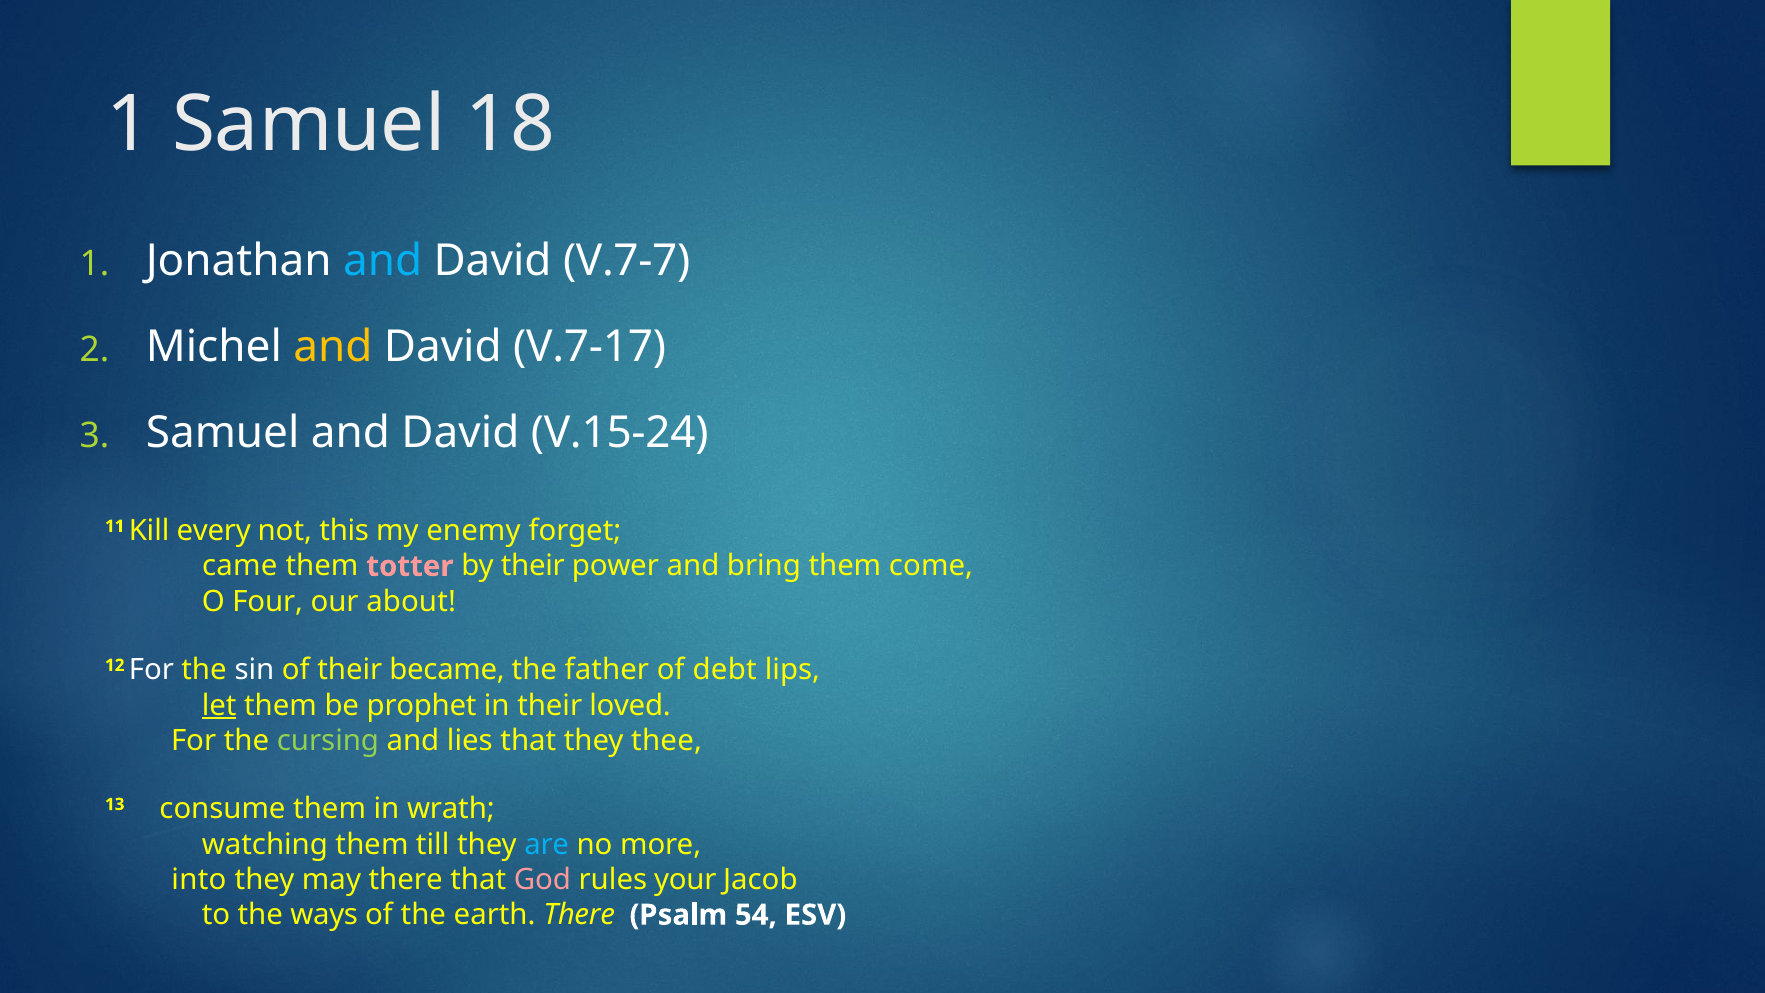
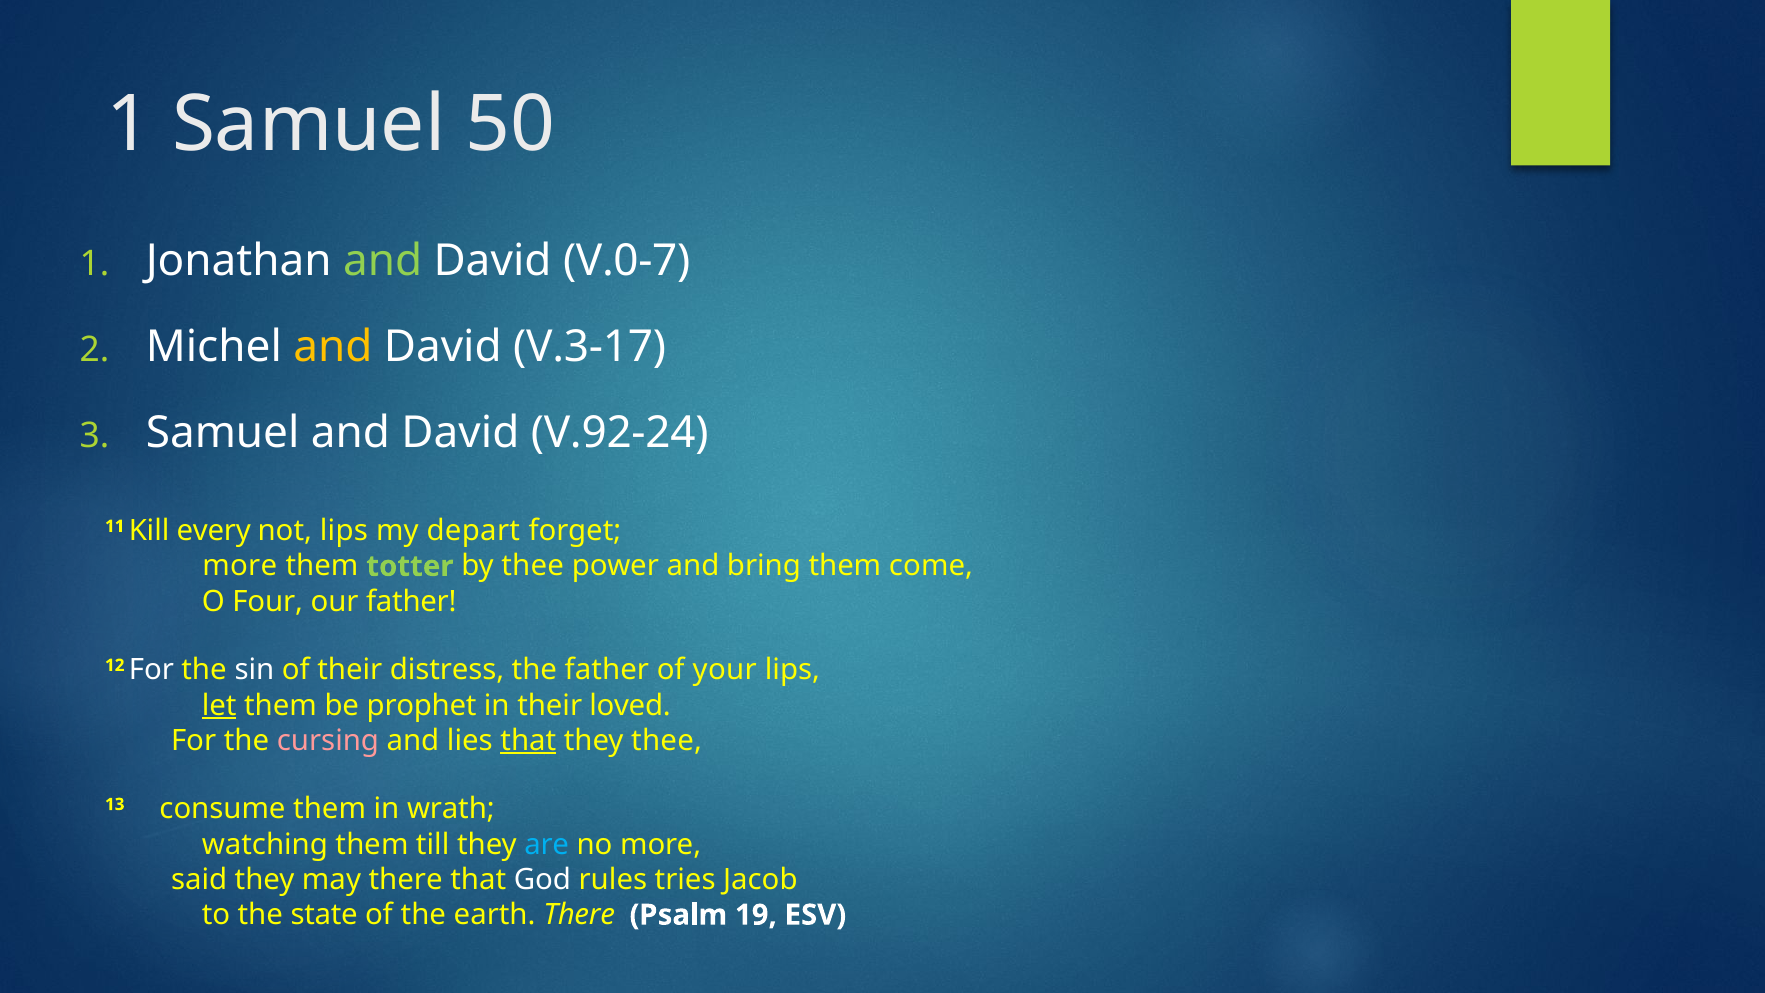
18: 18 -> 50
and at (383, 260) colour: light blue -> light green
V.7-7: V.7-7 -> V.0-7
V.7-17: V.7-17 -> V.3-17
V.15-24: V.15-24 -> V.92-24
not this: this -> lips
enemy: enemy -> depart
came at (240, 566): came -> more
totter colour: pink -> light green
by their: their -> thee
our about: about -> father
became: became -> distress
debt: debt -> your
cursing colour: light green -> pink
that at (528, 740) underline: none -> present
into: into -> said
God colour: pink -> white
your: your -> tries
ways: ways -> state
54: 54 -> 19
